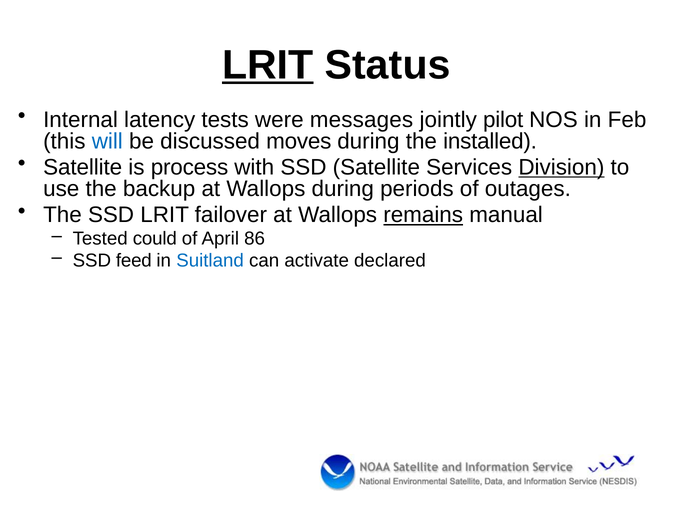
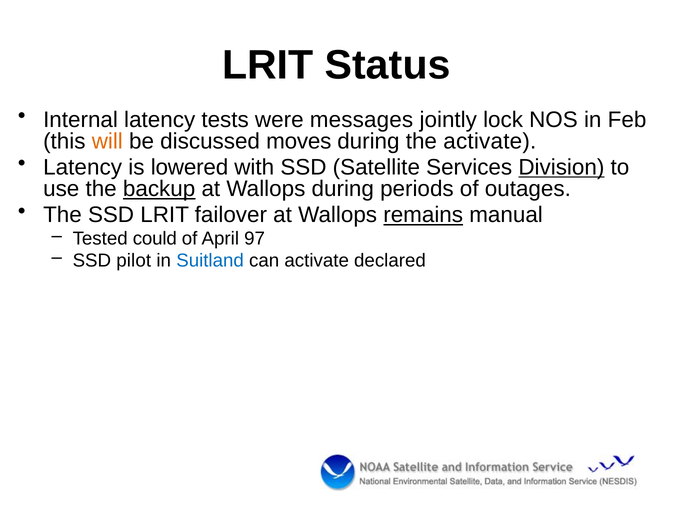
LRIT at (268, 65) underline: present -> none
pilot: pilot -> lock
will colour: blue -> orange
the installed: installed -> activate
Satellite at (83, 167): Satellite -> Latency
process: process -> lowered
backup underline: none -> present
86: 86 -> 97
feed: feed -> pilot
